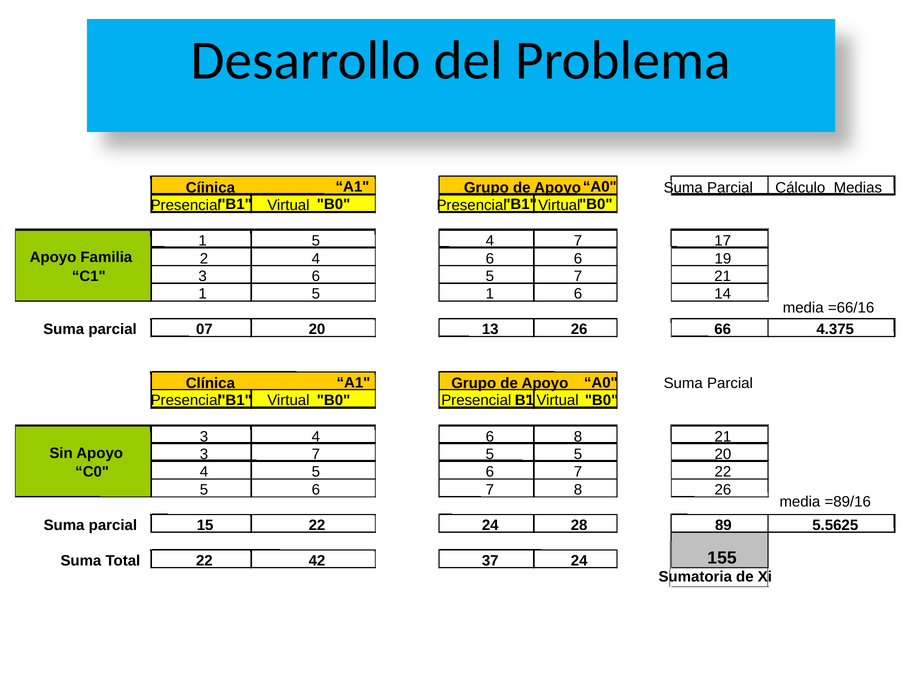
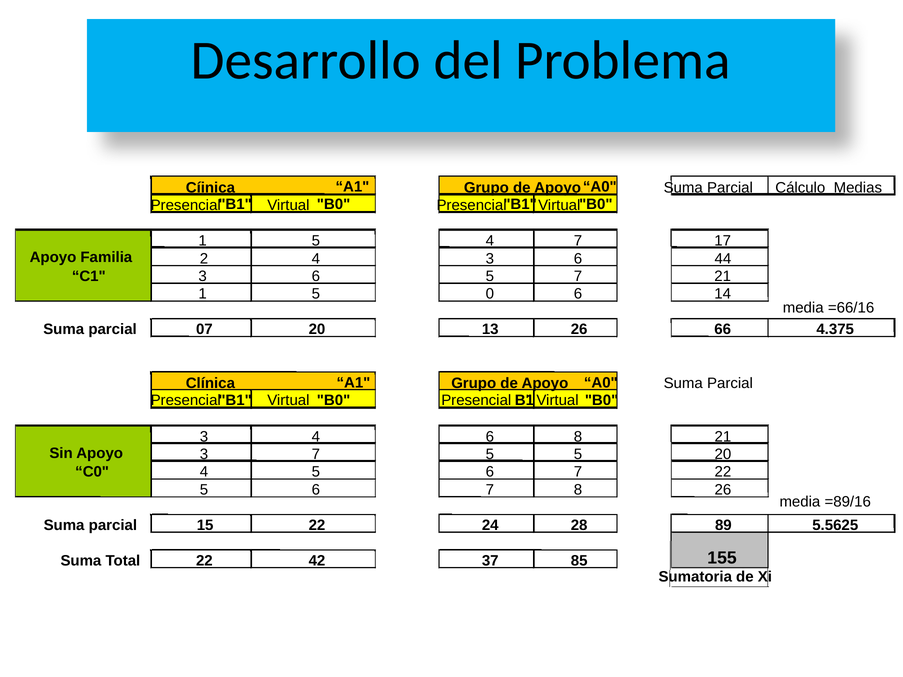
2 4 6: 6 -> 3
19: 19 -> 44
5 1: 1 -> 0
37 24: 24 -> 85
